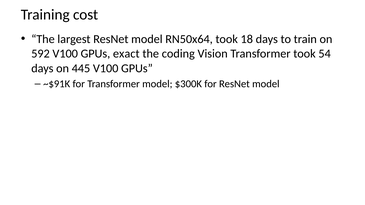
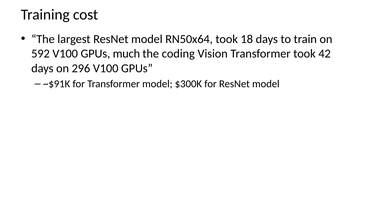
exact: exact -> much
54: 54 -> 42
445: 445 -> 296
